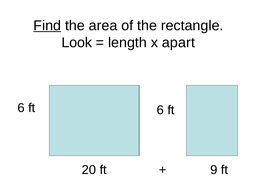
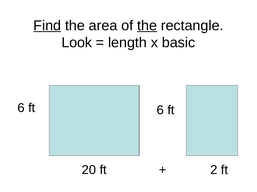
the at (147, 26) underline: none -> present
apart: apart -> basic
9: 9 -> 2
